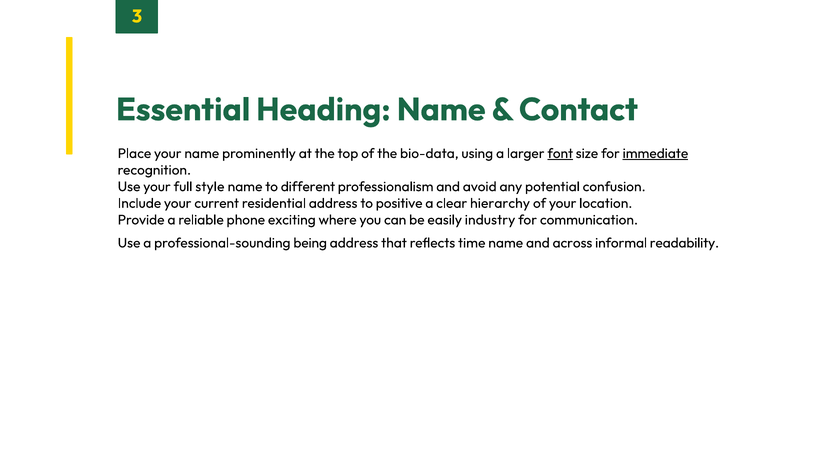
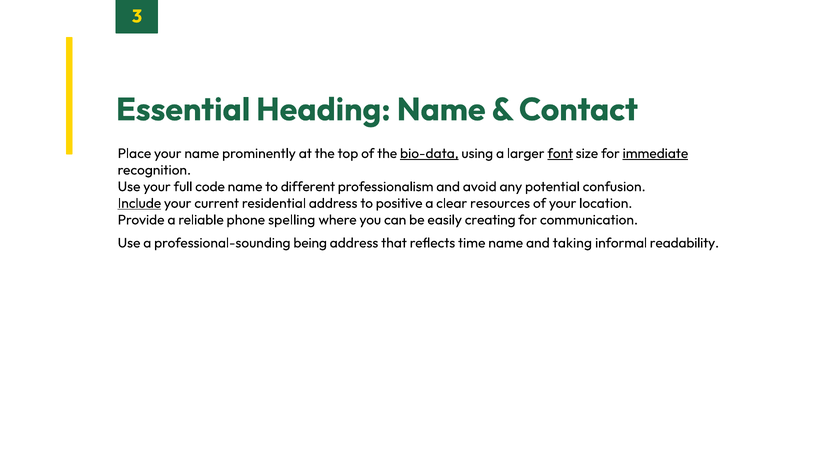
bio-data underline: none -> present
style: style -> code
Include underline: none -> present
hierarchy: hierarchy -> resources
exciting: exciting -> spelling
industry: industry -> creating
across: across -> taking
